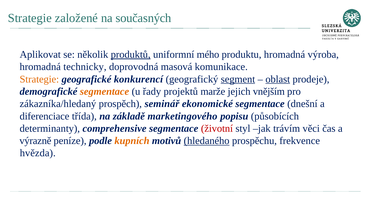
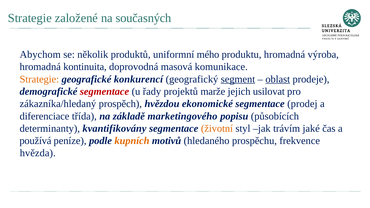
Aplikovat: Aplikovat -> Abychom
produktů underline: present -> none
technicky: technicky -> kontinuita
segmentace at (104, 92) colour: orange -> red
vnějším: vnějším -> usilovat
seminář: seminář -> hvězdou
dnešní: dnešní -> prodej
comprehensive: comprehensive -> kvantifikovány
životní colour: red -> orange
věci: věci -> jaké
výrazně: výrazně -> používá
hledaného underline: present -> none
